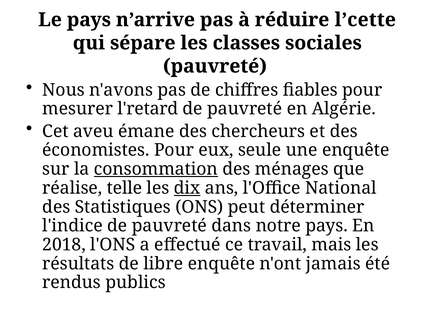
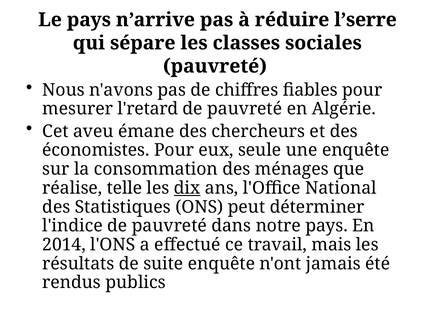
l’cette: l’cette -> l’serre
consommation underline: present -> none
2018: 2018 -> 2014
libre: libre -> suite
